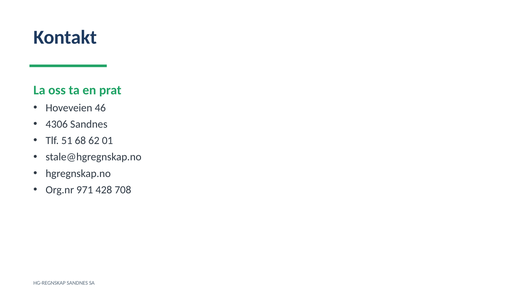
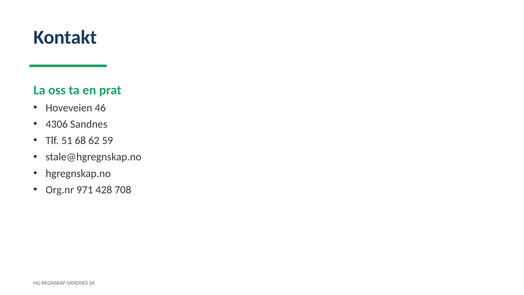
01: 01 -> 59
